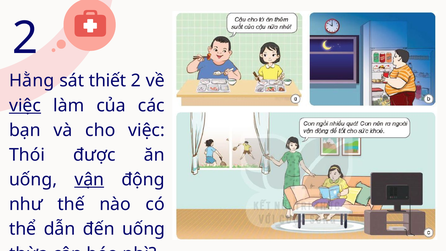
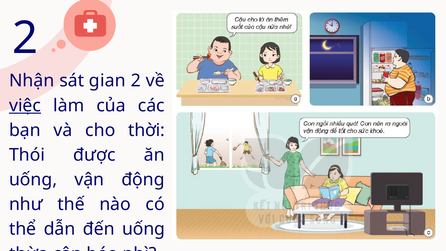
Hằng: Hằng -> Nhận
thiết: thiết -> gian
cho việc: việc -> thời
vận underline: present -> none
